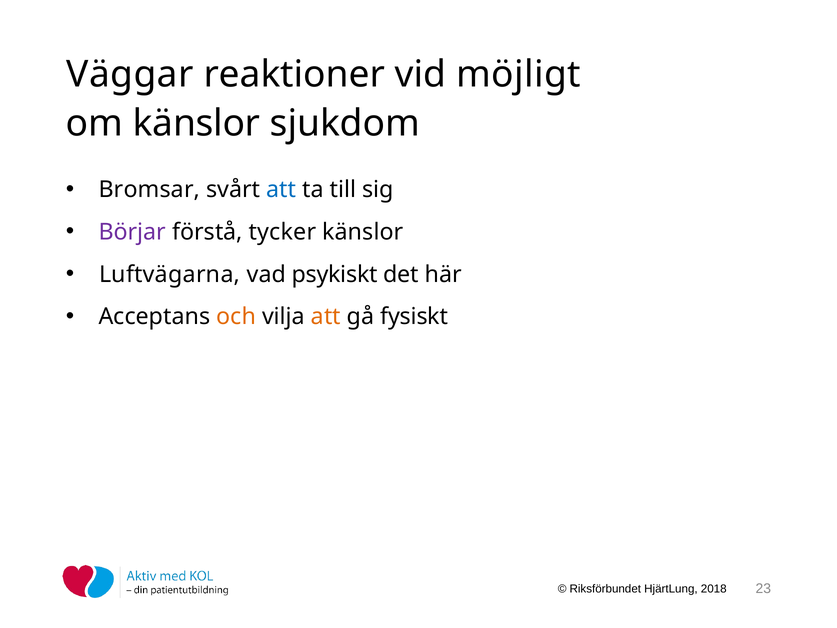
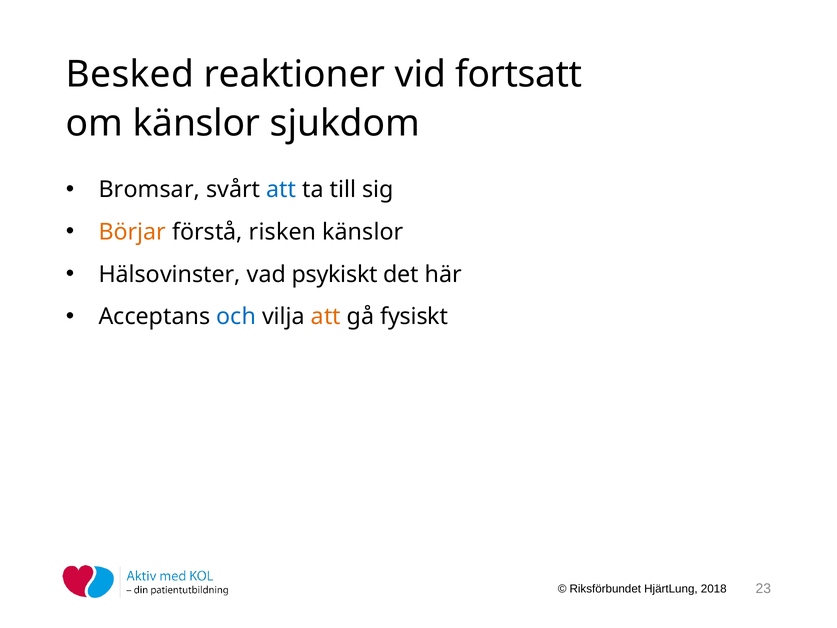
Väggar: Väggar -> Besked
möjligt: möjligt -> fortsatt
Börjar colour: purple -> orange
tycker: tycker -> risken
Luftvägarna: Luftvägarna -> Hälsovinster
och colour: orange -> blue
